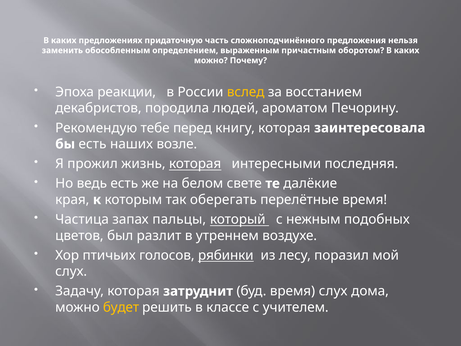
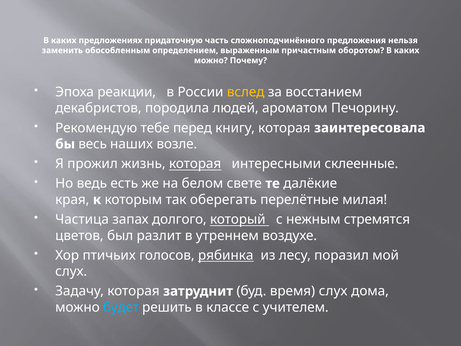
бы есть: есть -> весь
последняя: последняя -> склеенные
перелётные время: время -> милая
пальцы: пальцы -> долгого
подобных: подобных -> стремятся
рябинки: рябинки -> рябинка
будет colour: yellow -> light blue
